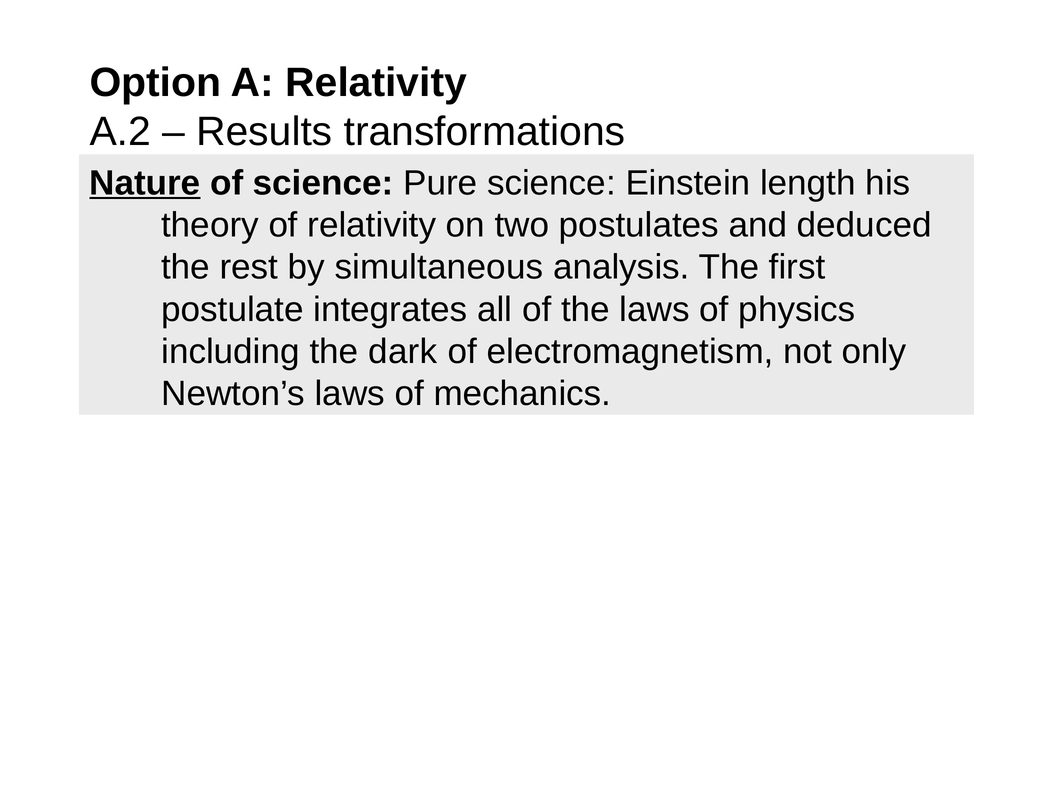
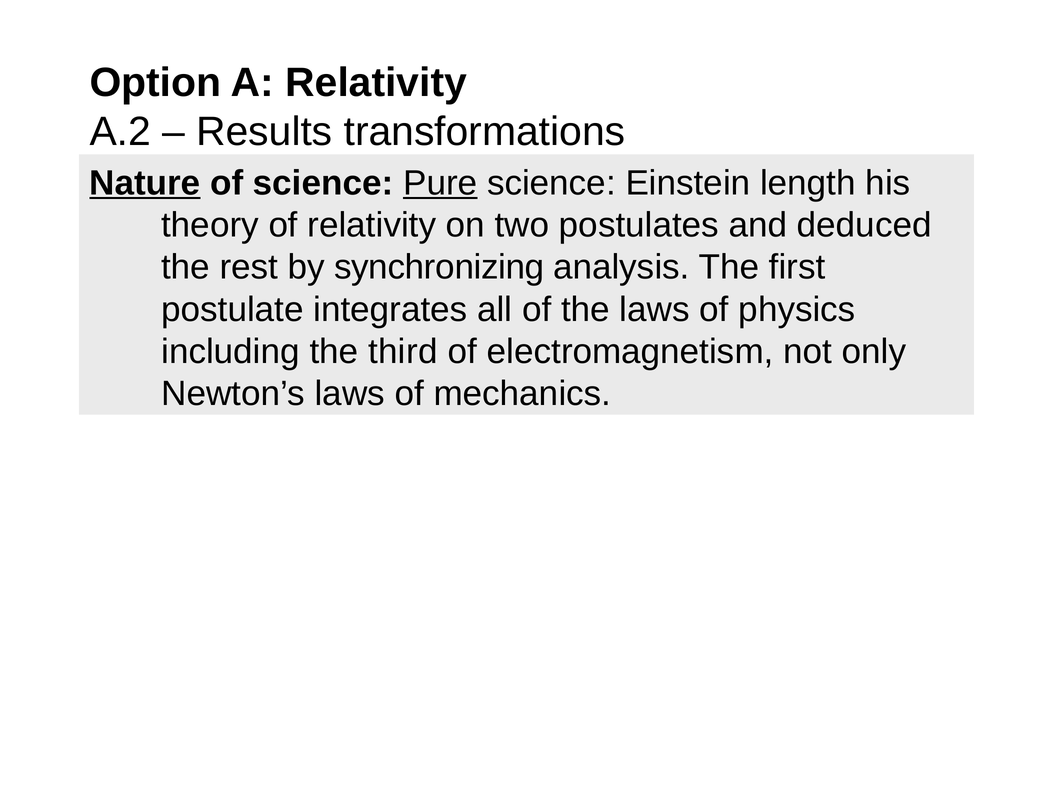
Pure underline: none -> present
simultaneous: simultaneous -> synchronizing
dark: dark -> third
